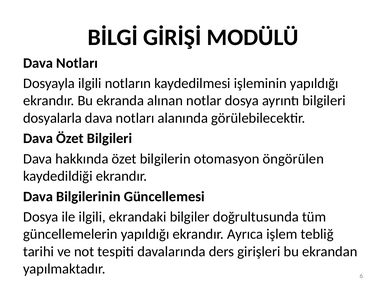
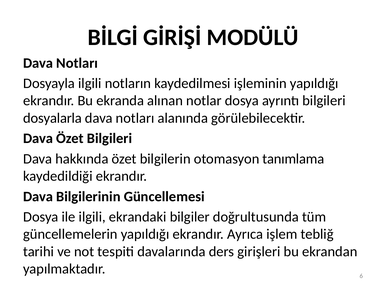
öngörülen: öngörülen -> tanımlama
